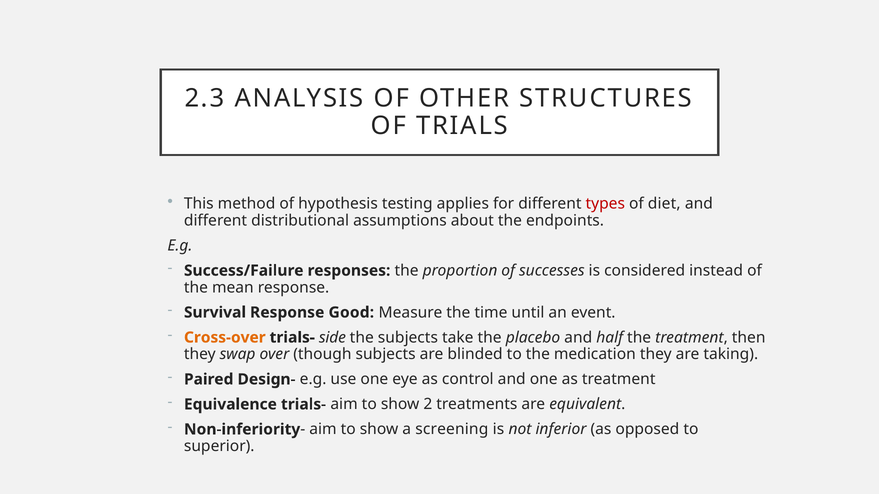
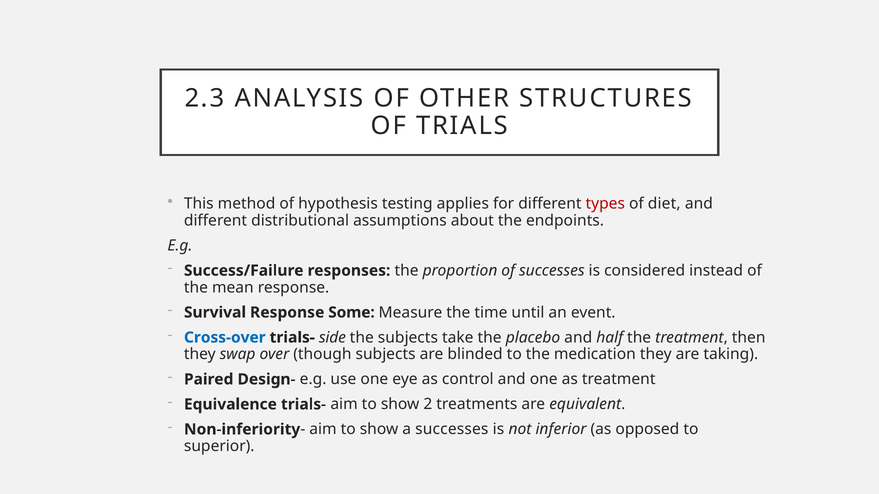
Good: Good -> Some
Cross-over colour: orange -> blue
a screening: screening -> successes
